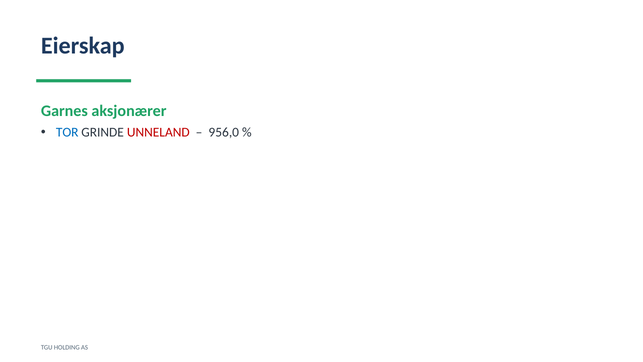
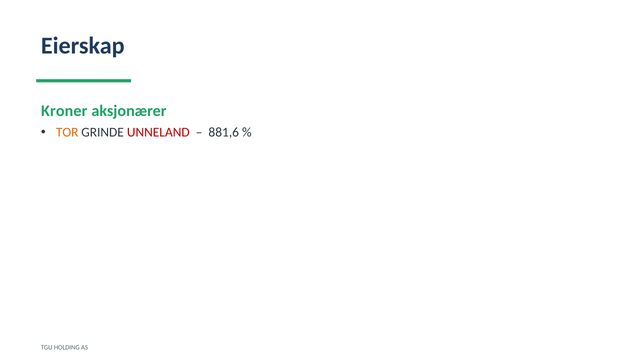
Garnes: Garnes -> Kroner
TOR colour: blue -> orange
956,0: 956,0 -> 881,6
